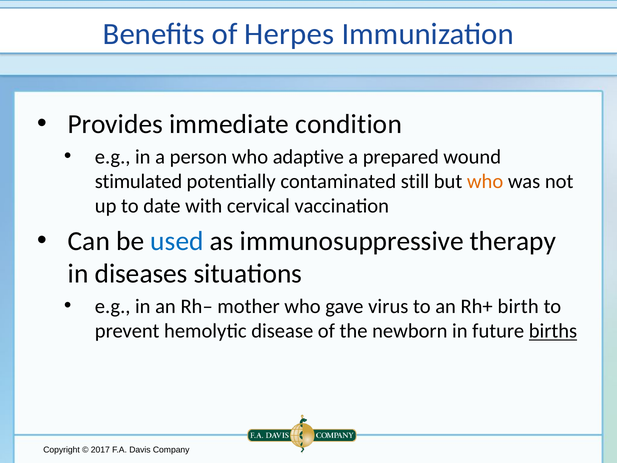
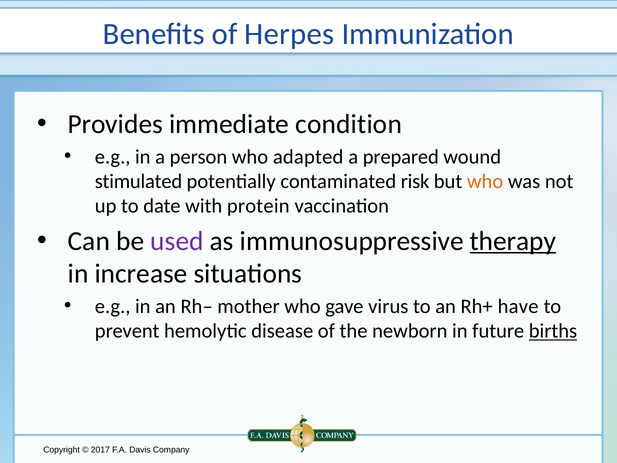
adaptive: adaptive -> adapted
still: still -> risk
cervical: cervical -> protein
used colour: blue -> purple
therapy underline: none -> present
diseases: diseases -> increase
birth: birth -> have
